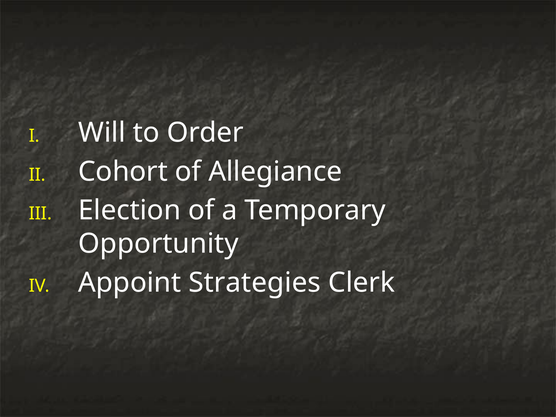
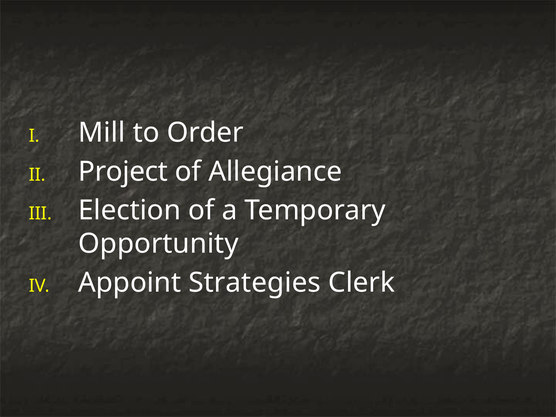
Will: Will -> Mill
Cohort: Cohort -> Project
